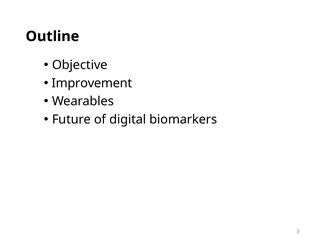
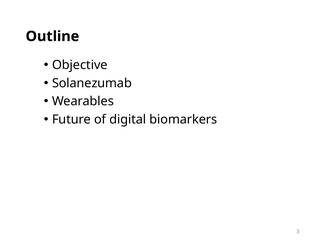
Improvement: Improvement -> Solanezumab
